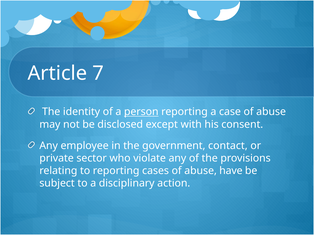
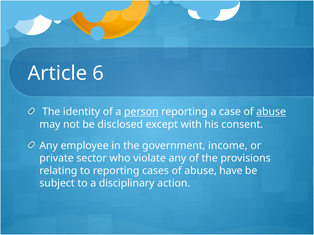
7: 7 -> 6
abuse at (271, 112) underline: none -> present
contact: contact -> income
